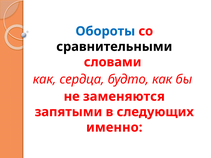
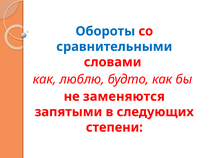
сравнительными colour: black -> blue
сердца: сердца -> люблю
именно: именно -> степени
